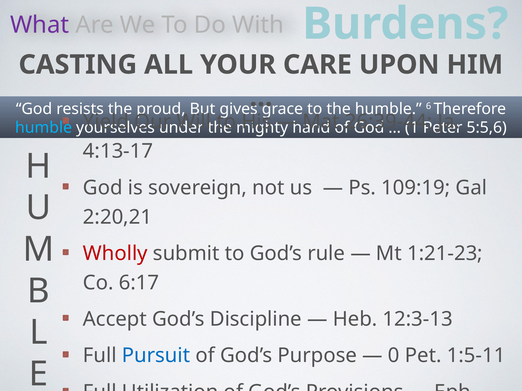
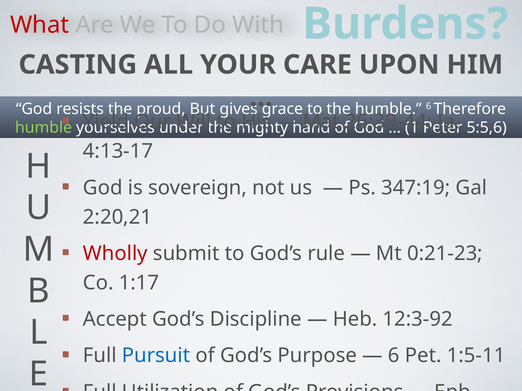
What colour: purple -> red
humble at (44, 128) colour: light blue -> light green
109:19: 109:19 -> 347:19
1:21-23: 1:21-23 -> 0:21-23
6:17: 6:17 -> 1:17
12:3-13: 12:3-13 -> 12:3-92
0 at (394, 356): 0 -> 6
